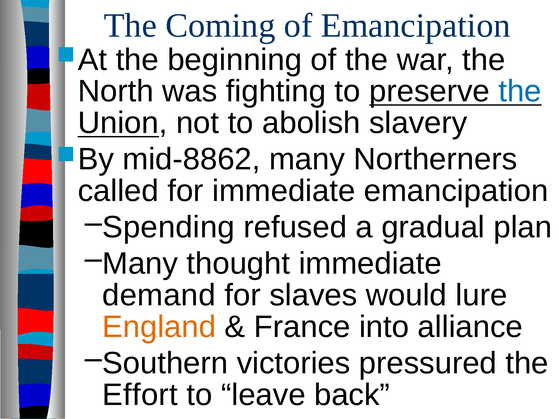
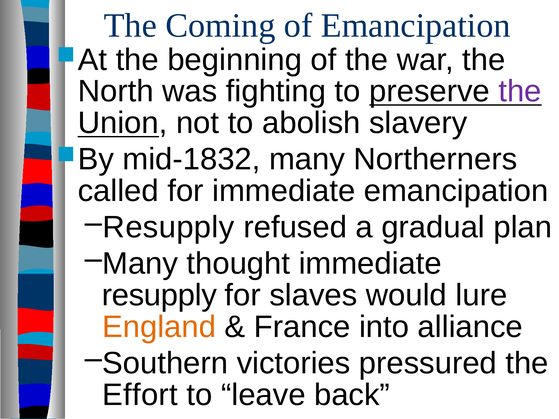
the at (520, 91) colour: blue -> purple
mid-8862: mid-8862 -> mid-1832
Spending at (168, 227): Spending -> Resupply
demand at (159, 295): demand -> resupply
